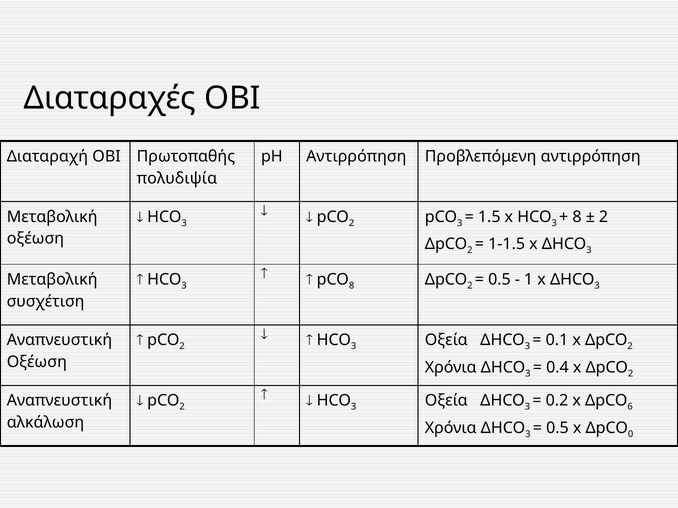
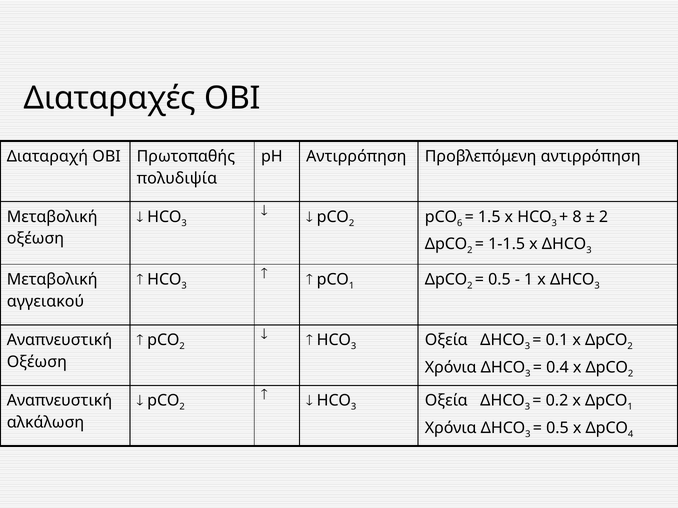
3 at (460, 223): 3 -> 6
8 at (352, 286): 8 -> 1
συσχέτιση: συσχέτιση -> αγγειακού
6 at (630, 407): 6 -> 1
0: 0 -> 4
